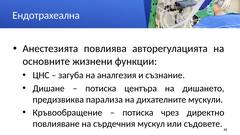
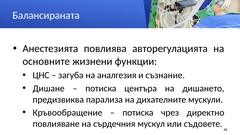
Ендотрахеална: Ендотрахеална -> Балансираната
